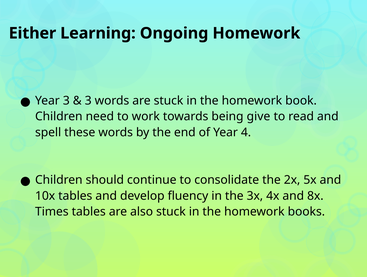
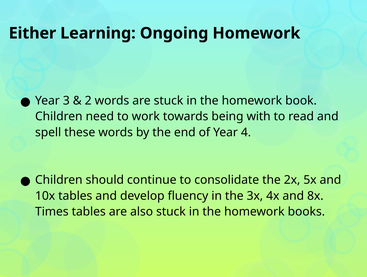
3 at (88, 100): 3 -> 2
give: give -> with
